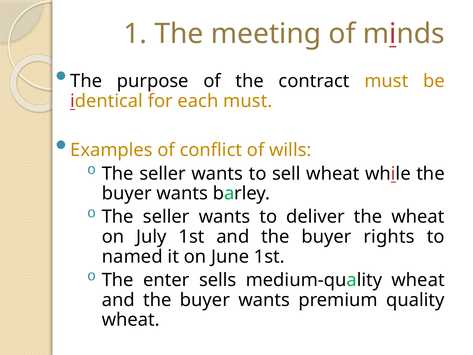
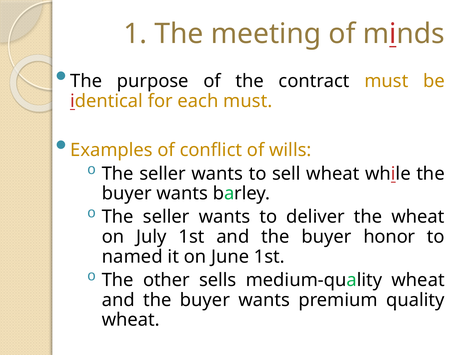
rights: rights -> honor
enter: enter -> other
